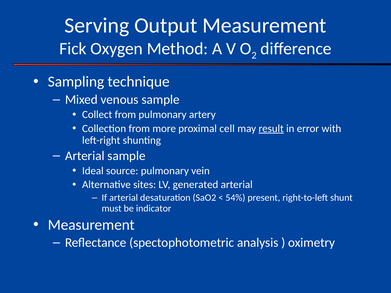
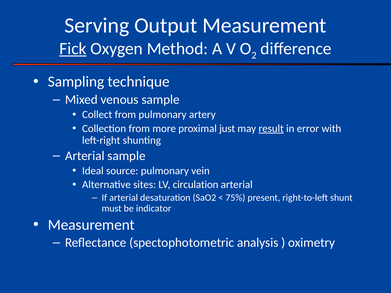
Fick underline: none -> present
cell: cell -> just
generated: generated -> circulation
54%: 54% -> 75%
